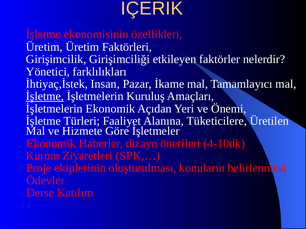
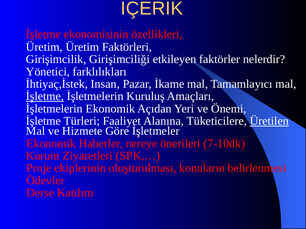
Üretilen underline: none -> present
dizayn: dizayn -> nereye
4-10dk: 4-10dk -> 7-10dk
